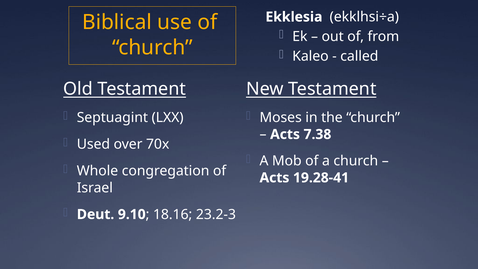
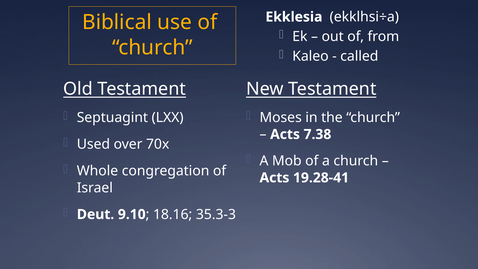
23.2-3: 23.2-3 -> 35.3-3
